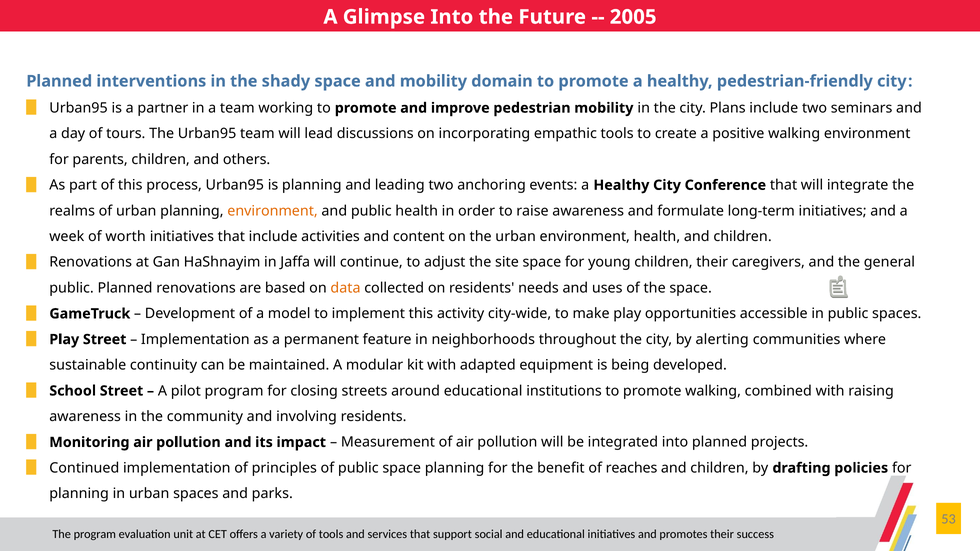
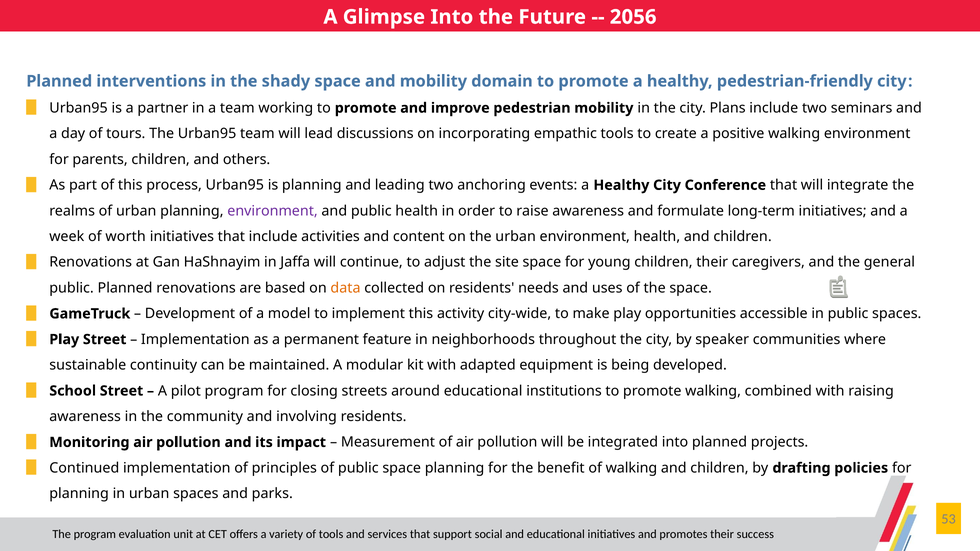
2005: 2005 -> 2056
environment at (273, 211) colour: orange -> purple
alerting: alerting -> speaker
of reaches: reaches -> walking
